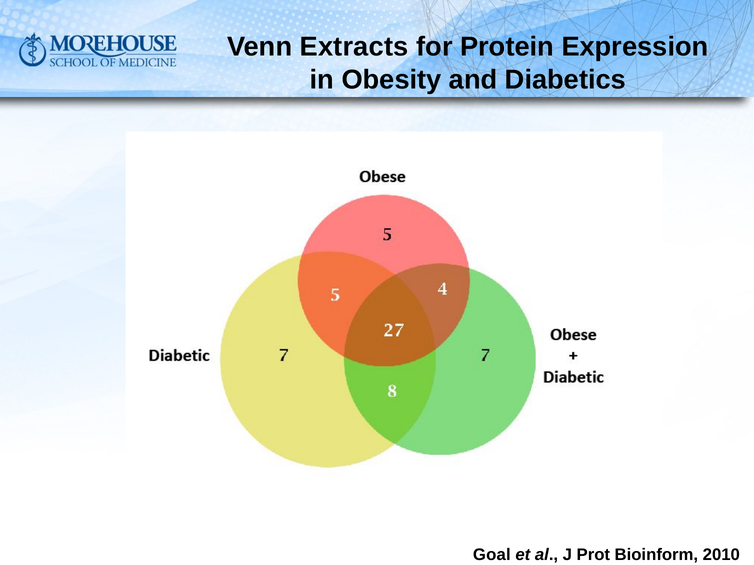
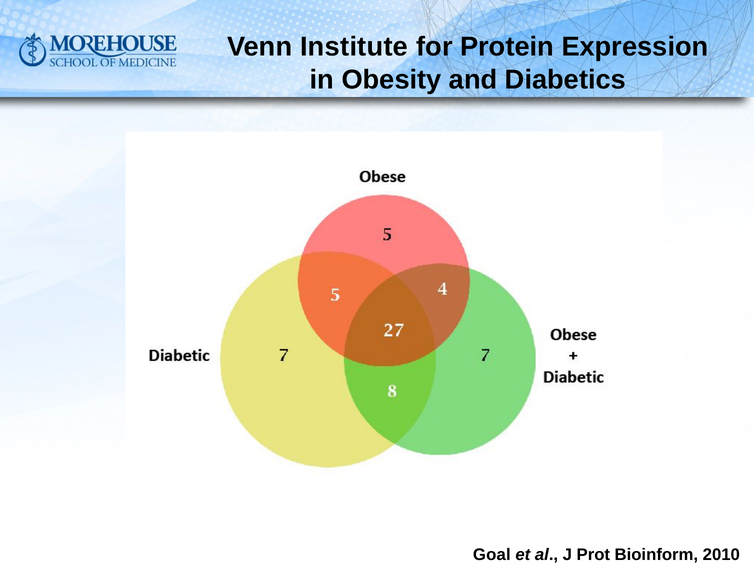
Extracts: Extracts -> Institute
